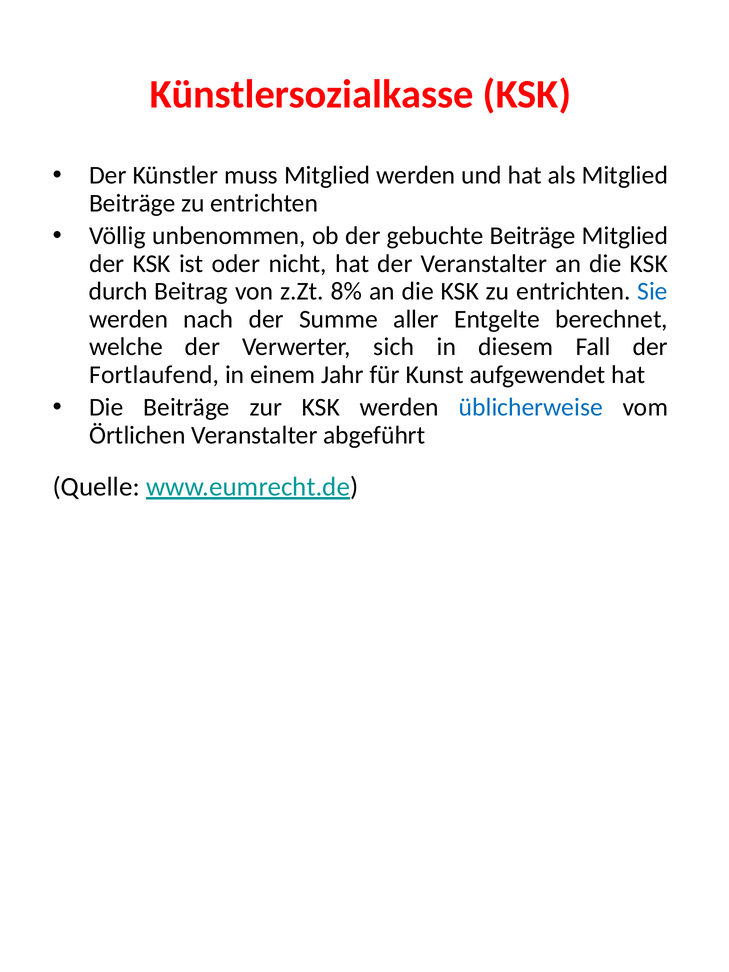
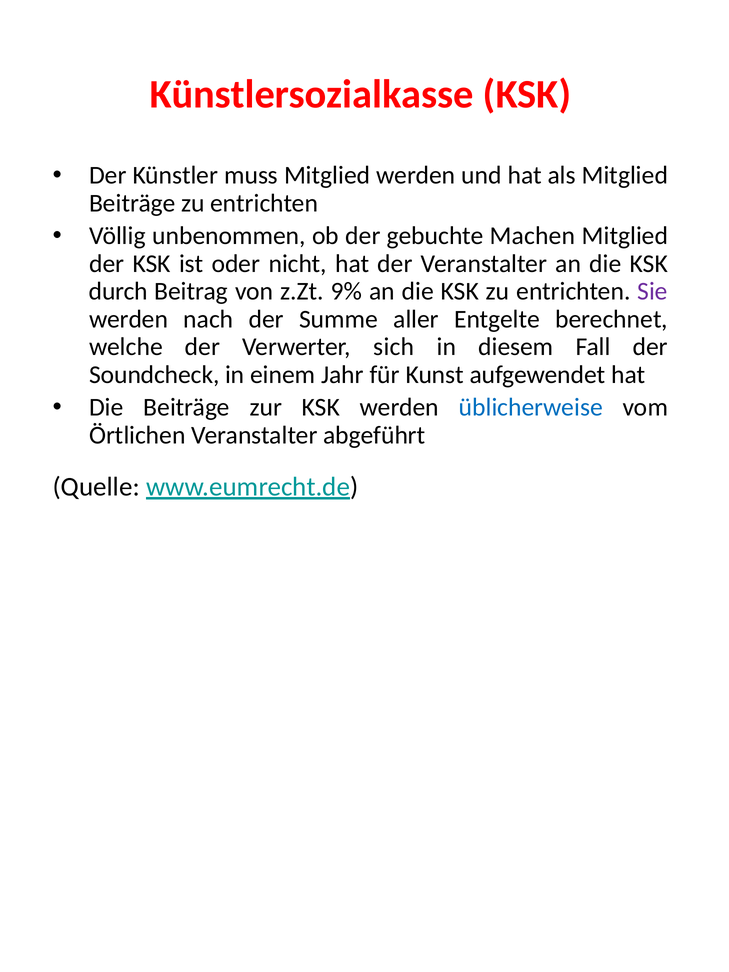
gebuchte Beiträge: Beiträge -> Machen
8%: 8% -> 9%
Sie colour: blue -> purple
Fortlaufend: Fortlaufend -> Soundcheck
